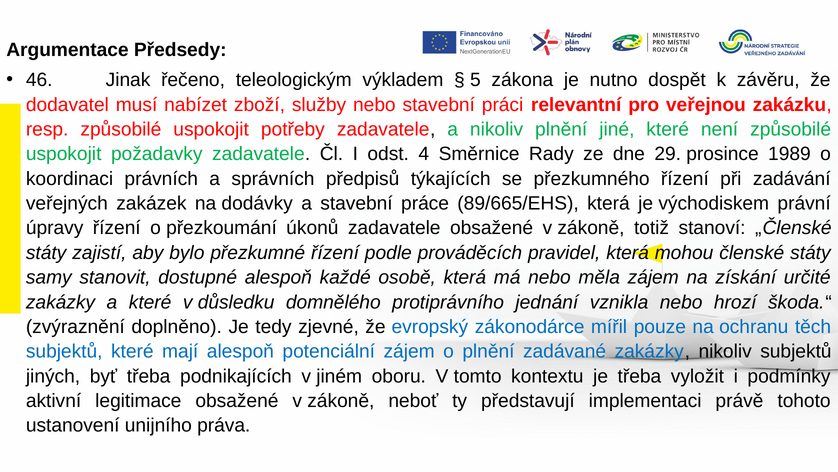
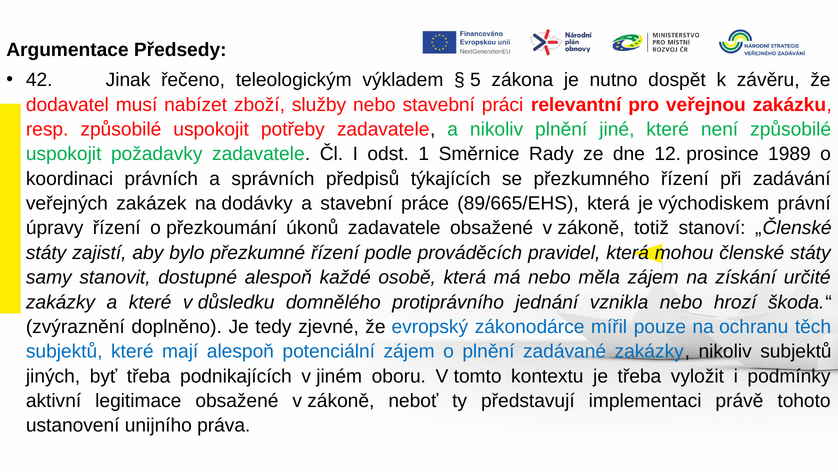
46: 46 -> 42
4: 4 -> 1
29: 29 -> 12
